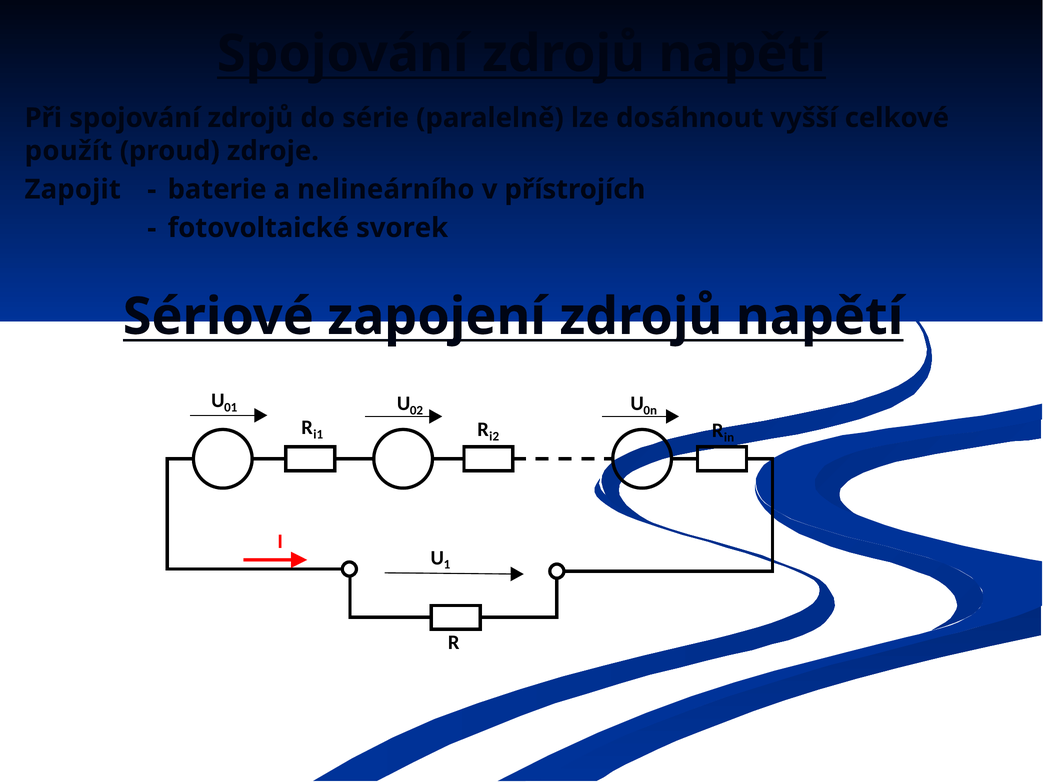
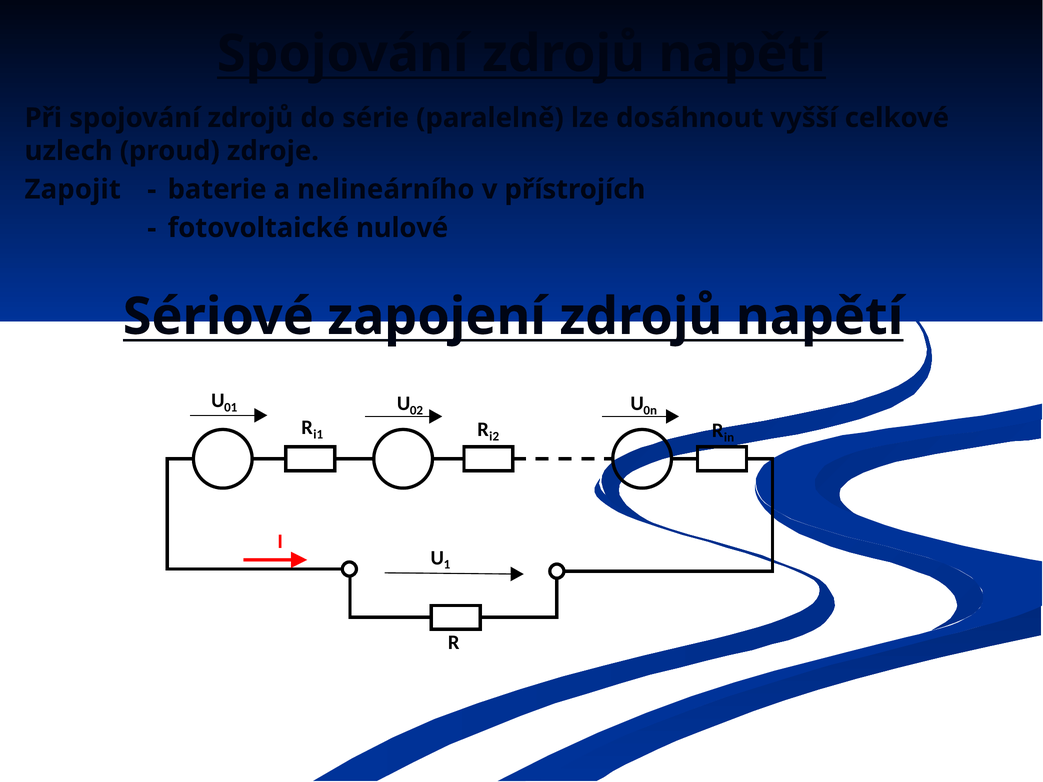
použít: použít -> uzlech
svorek: svorek -> nulové
